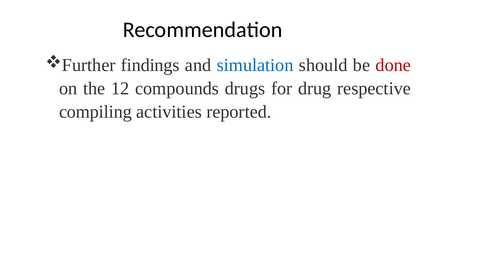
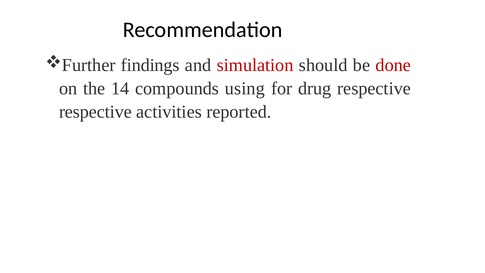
simulation colour: blue -> red
12: 12 -> 14
drugs: drugs -> using
compiling at (95, 112): compiling -> respective
